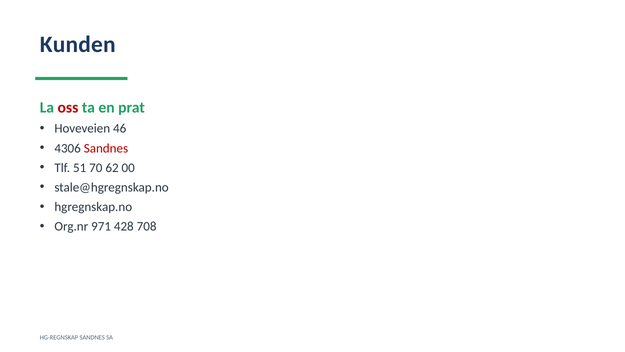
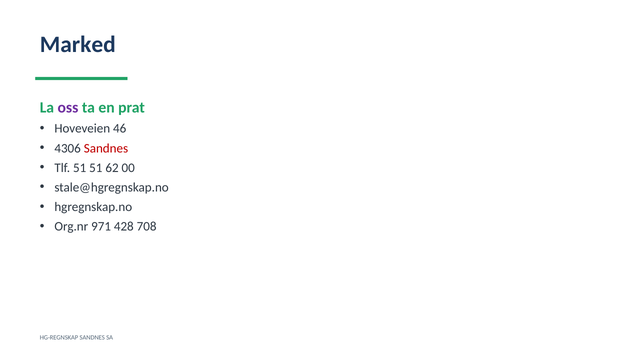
Kunden: Kunden -> Marked
oss colour: red -> purple
51 70: 70 -> 51
